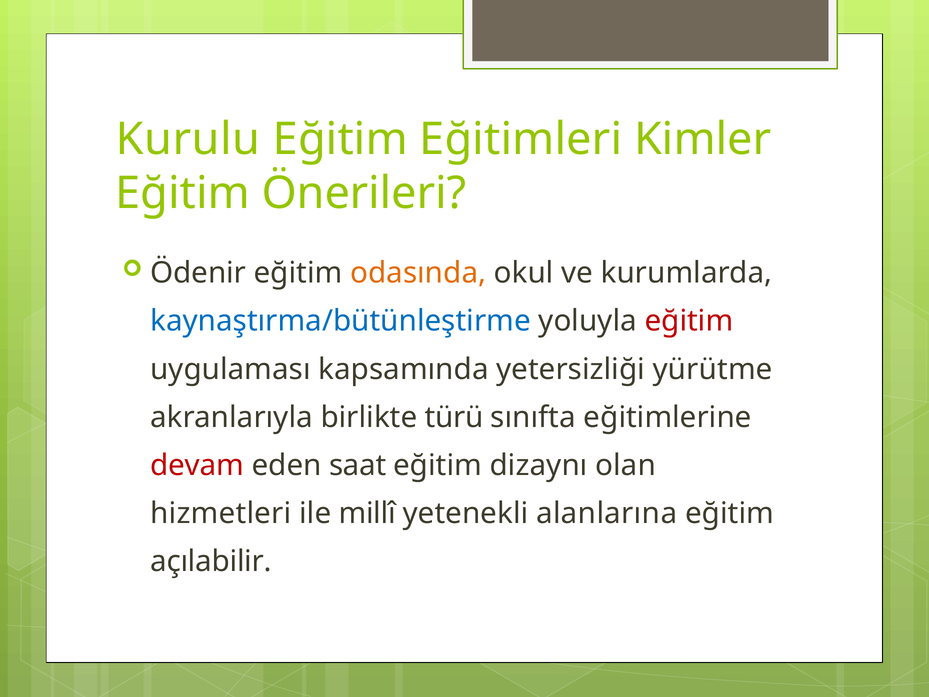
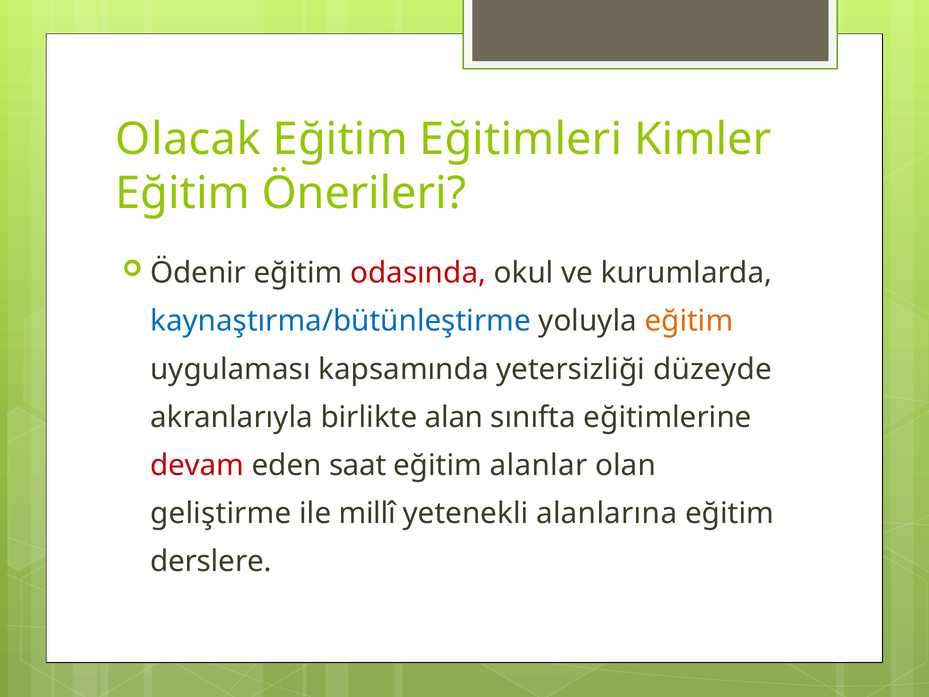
Kurulu: Kurulu -> Olacak
odasında colour: orange -> red
eğitim at (689, 321) colour: red -> orange
yürütme: yürütme -> düzeyde
türü: türü -> alan
dizaynı: dizaynı -> alanlar
hizmetleri: hizmetleri -> geliştirme
açılabilir: açılabilir -> derslere
